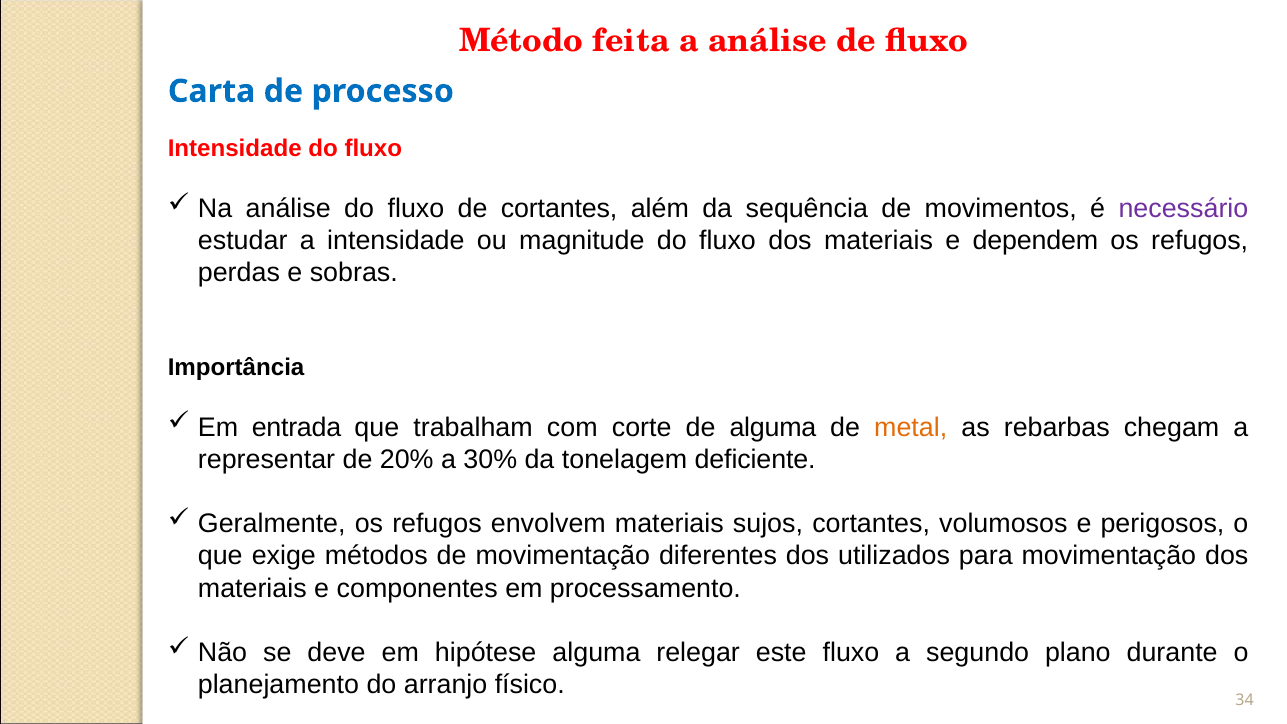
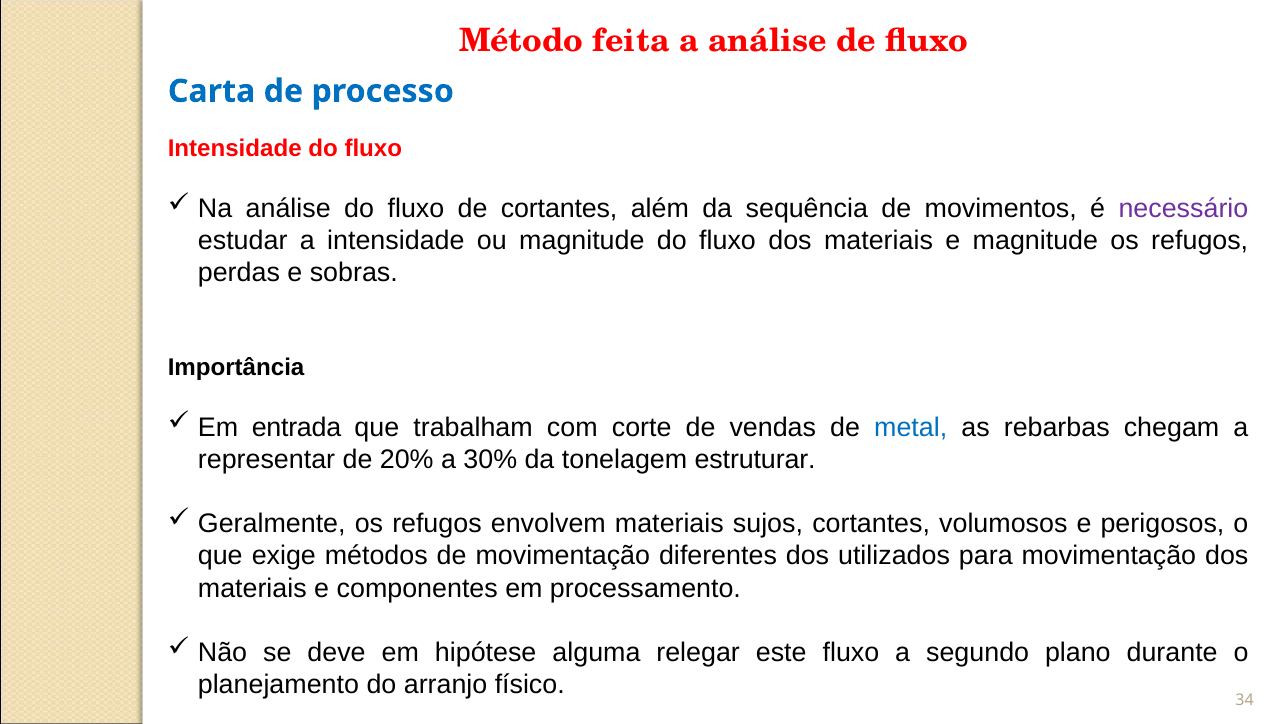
e dependem: dependem -> magnitude
de alguma: alguma -> vendas
metal colour: orange -> blue
deficiente: deficiente -> estruturar
